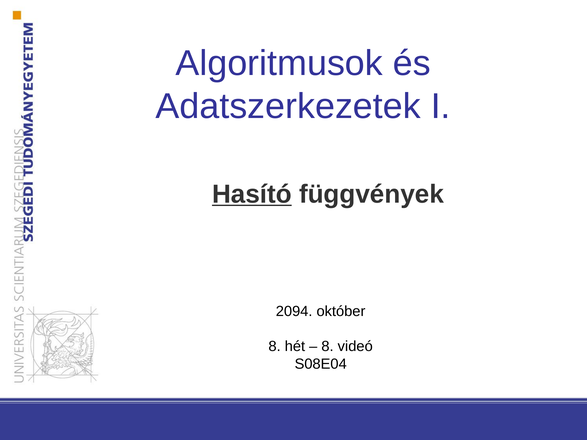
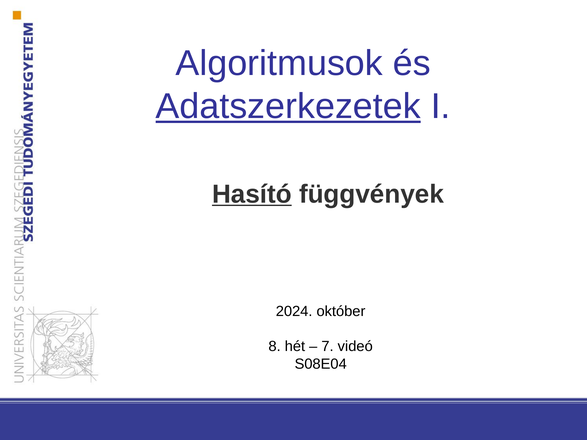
Adatszerkezetek underline: none -> present
2094: 2094 -> 2024
8 at (328, 347): 8 -> 7
